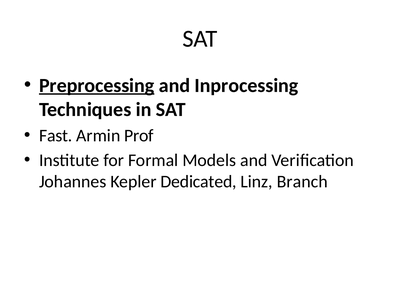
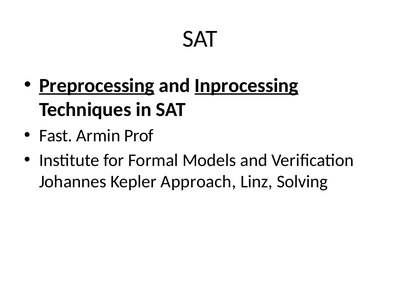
Inprocessing underline: none -> present
Dedicated: Dedicated -> Approach
Branch: Branch -> Solving
